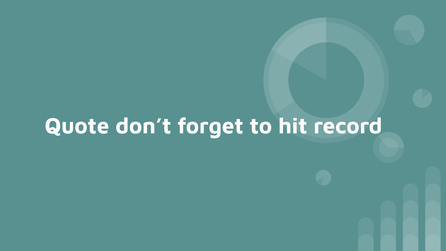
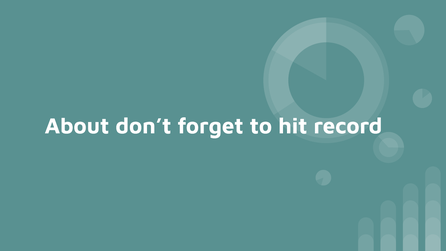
Quote: Quote -> About
